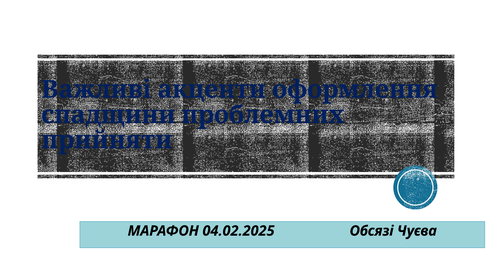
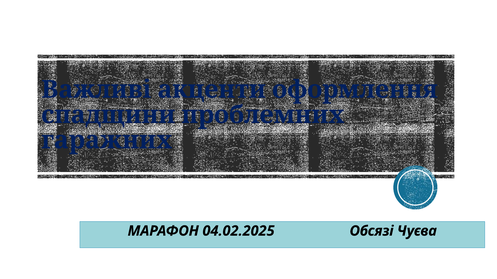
прийняти: прийняти -> гаражних
